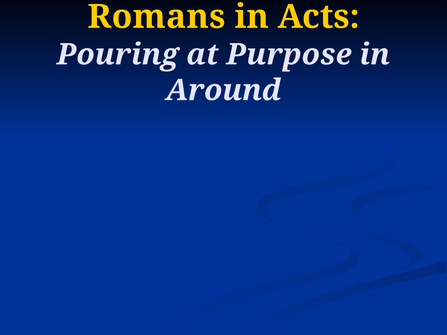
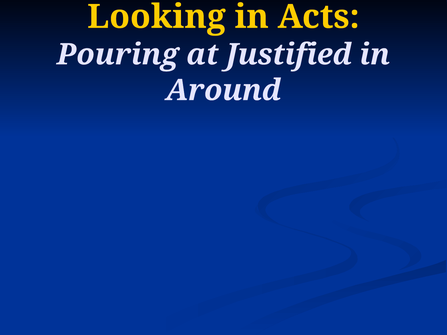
Romans: Romans -> Looking
Purpose: Purpose -> Justified
